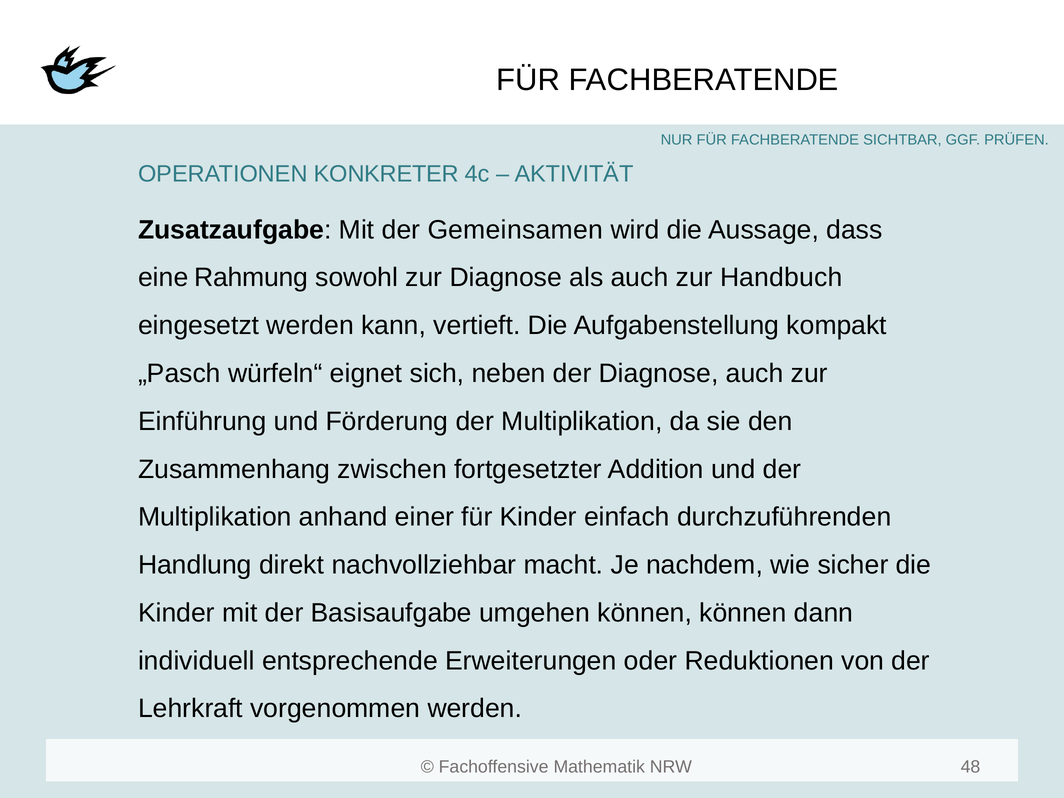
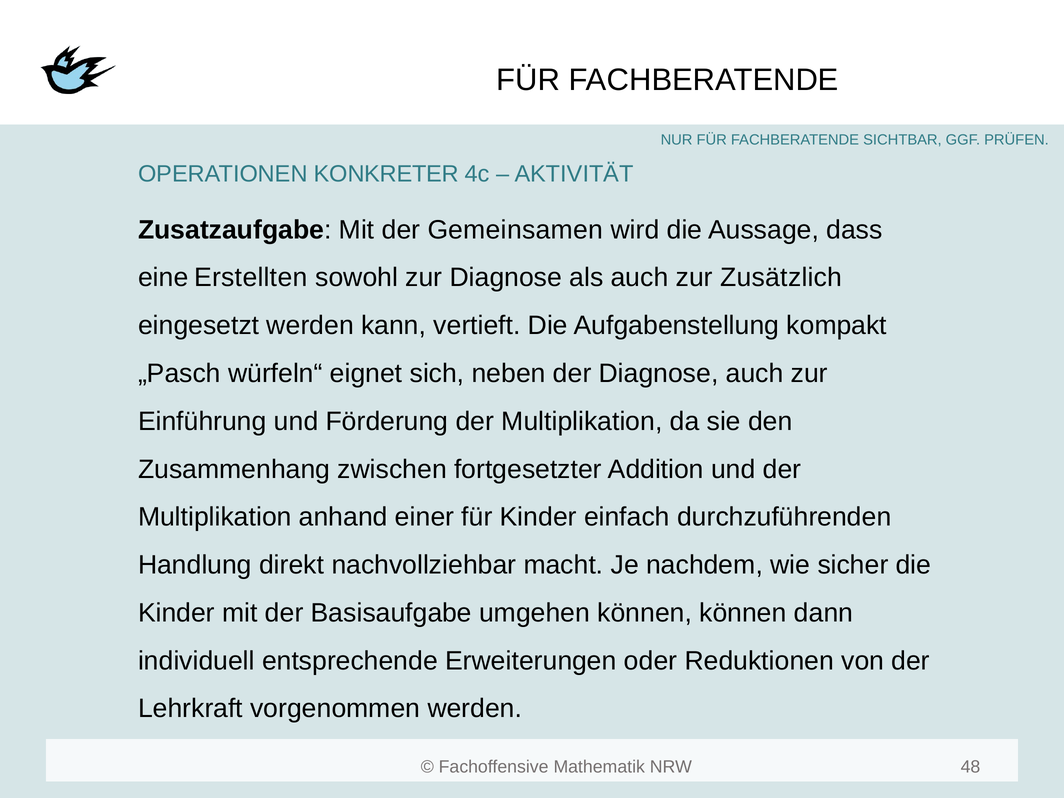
Rahmung: Rahmung -> Erstellten
Handbuch: Handbuch -> Zusätzlich
